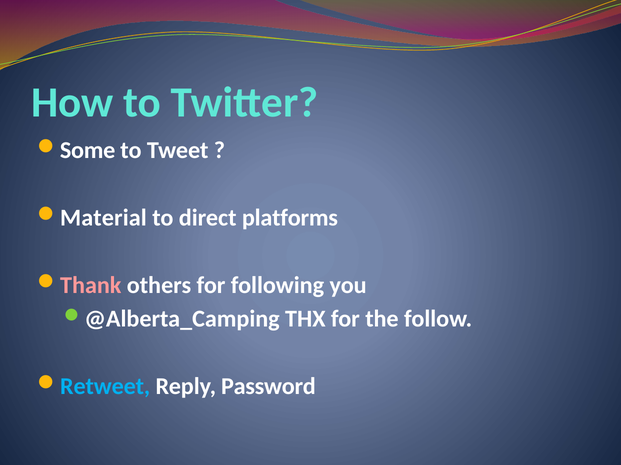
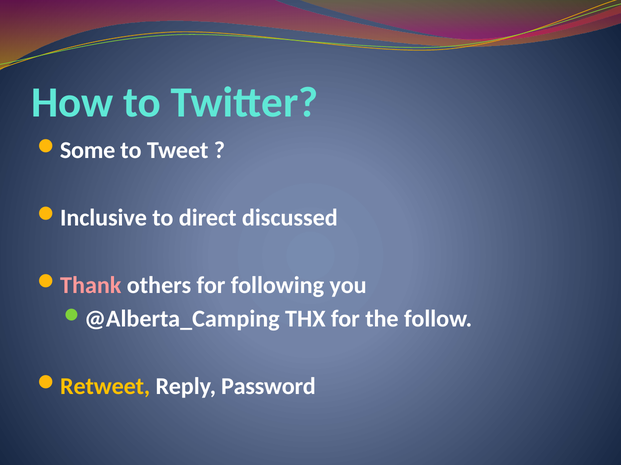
Material: Material -> Inclusive
platforms: platforms -> discussed
Retweet colour: light blue -> yellow
